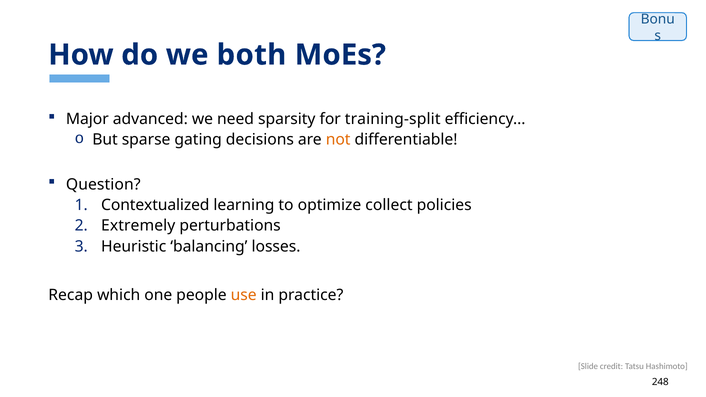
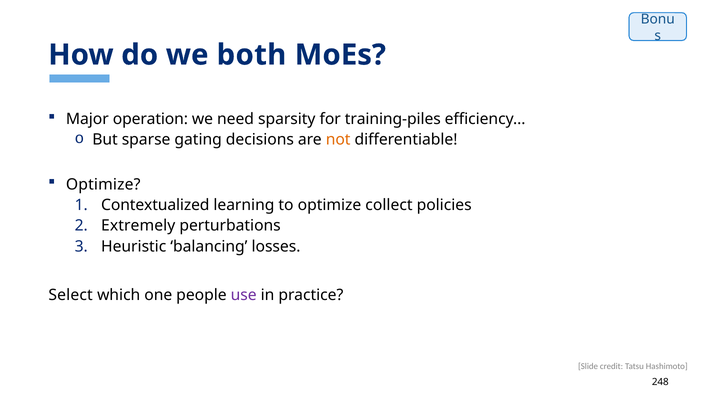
advanced: advanced -> operation
training-split: training-split -> training-piles
Question at (103, 185): Question -> Optimize
Recap: Recap -> Select
use colour: orange -> purple
